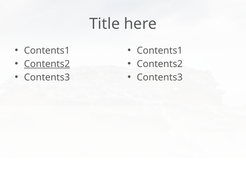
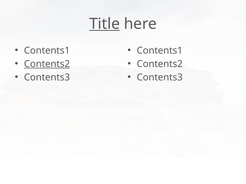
Title underline: none -> present
